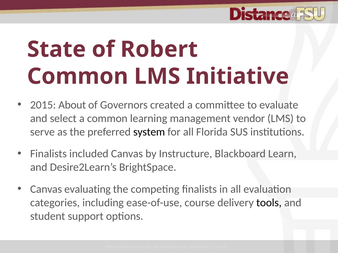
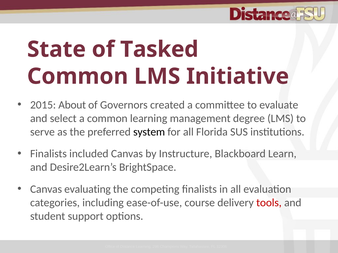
Robert: Robert -> Tasked
vendor: vendor -> degree
tools colour: black -> red
